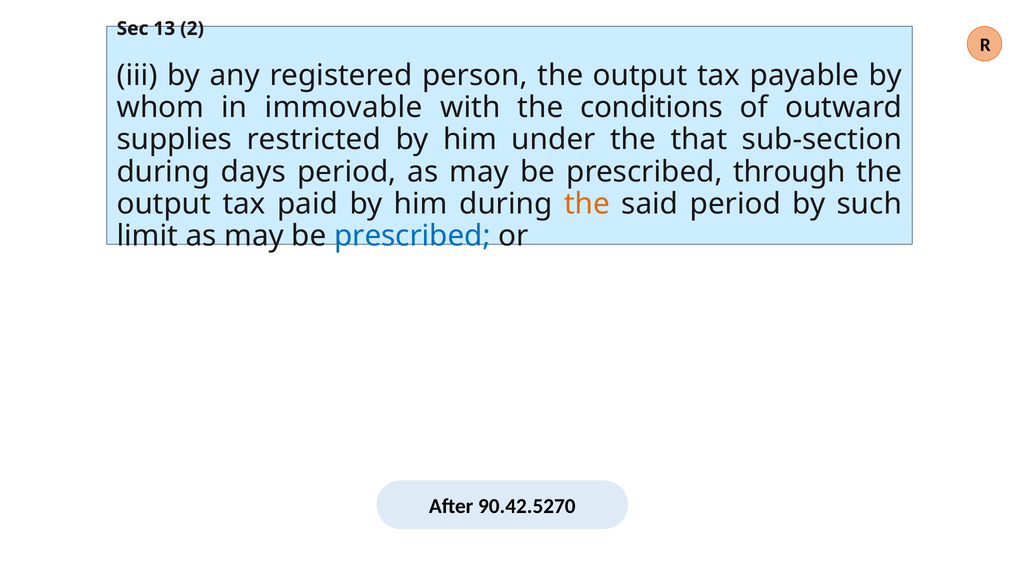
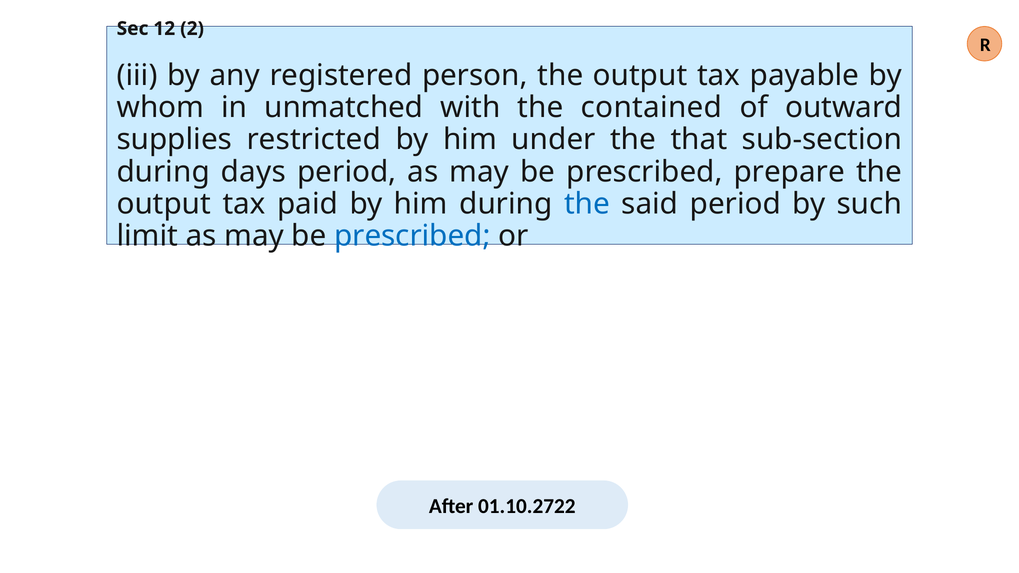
13: 13 -> 12
immovable: immovable -> unmatched
conditions: conditions -> contained
through: through -> prepare
the at (587, 204) colour: orange -> blue
90.42.5270: 90.42.5270 -> 01.10.2722
